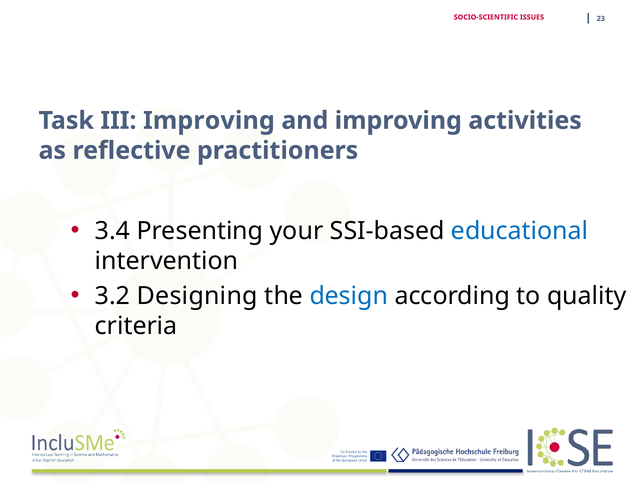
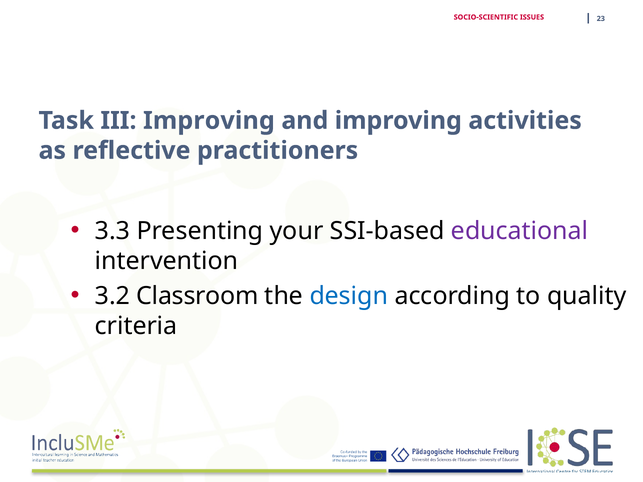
3.4: 3.4 -> 3.3
educational colour: blue -> purple
Designing: Designing -> Classroom
